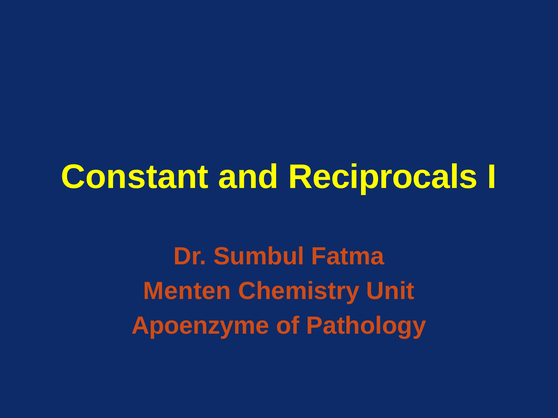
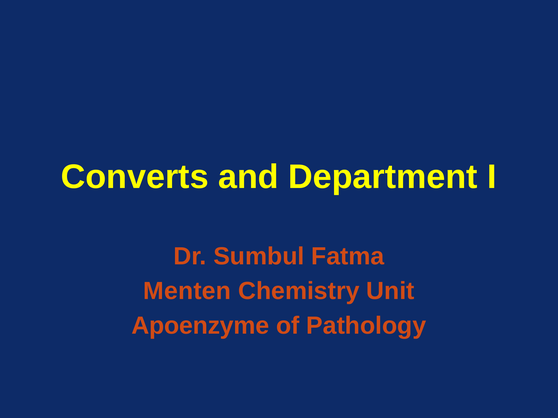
Constant: Constant -> Converts
Reciprocals: Reciprocals -> Department
